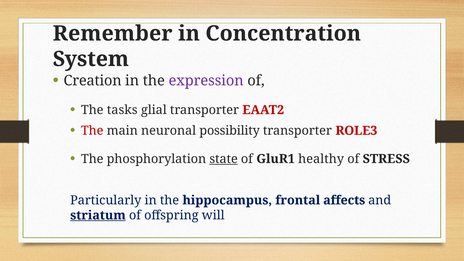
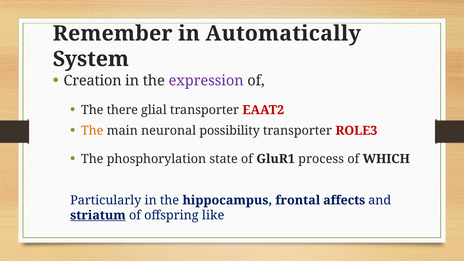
Concentration: Concentration -> Automatically
tasks: tasks -> there
The at (92, 131) colour: red -> orange
state underline: present -> none
healthy: healthy -> process
STRESS: STRESS -> WHICH
will: will -> like
